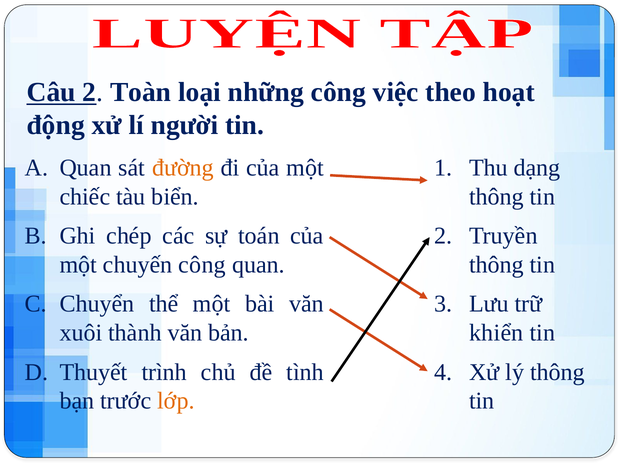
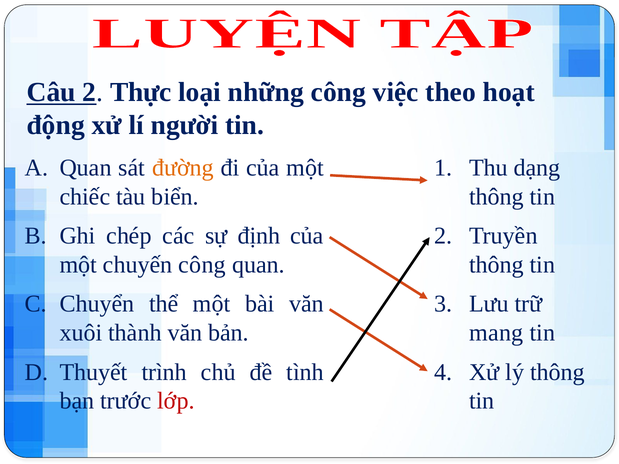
Toàn: Toàn -> Thực
toán: toán -> định
khiển: khiển -> mang
lớp colour: orange -> red
